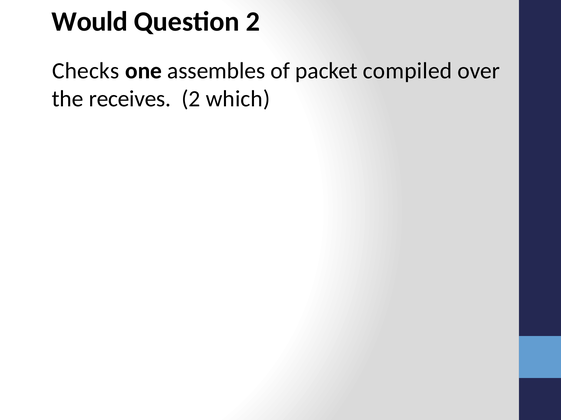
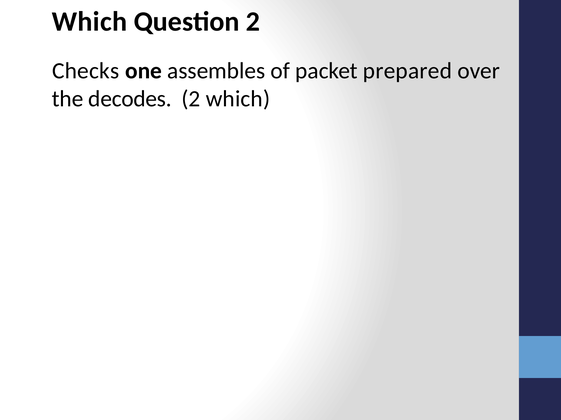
Would at (90, 22): Would -> Which
compiled: compiled -> prepared
receives: receives -> decodes
